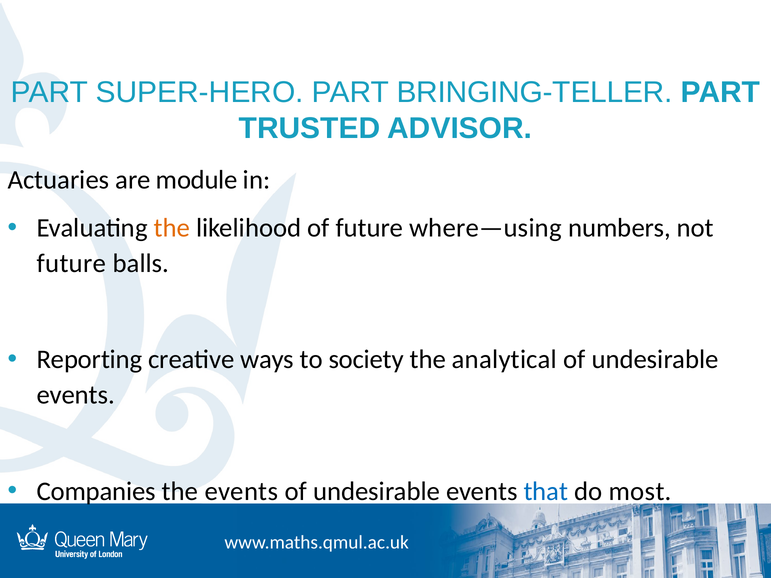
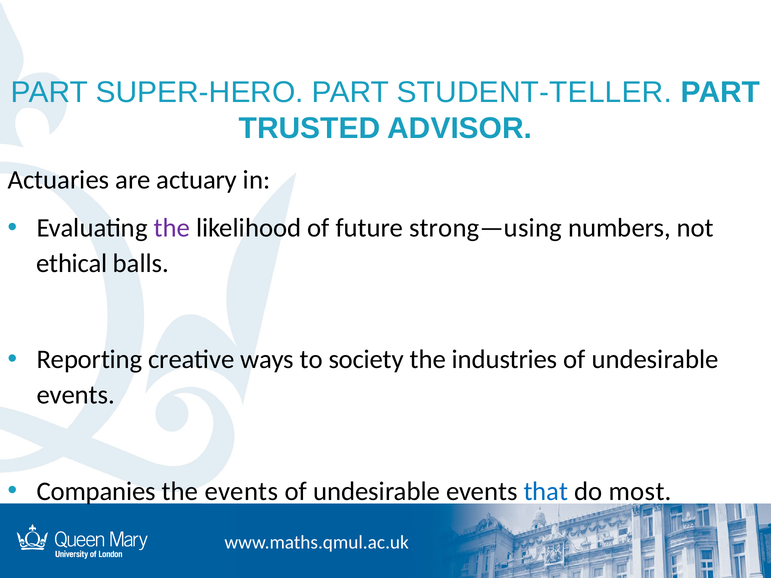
BRINGING-TELLER: BRINGING-TELLER -> STUDENT-TELLER
module: module -> actuary
the at (172, 228) colour: orange -> purple
where—using: where—using -> strong—using
future at (72, 264): future -> ethical
analytical: analytical -> industries
